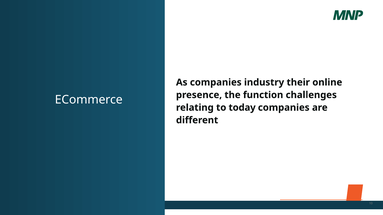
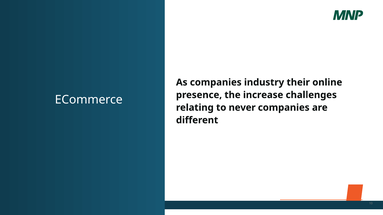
function: function -> increase
today: today -> never
